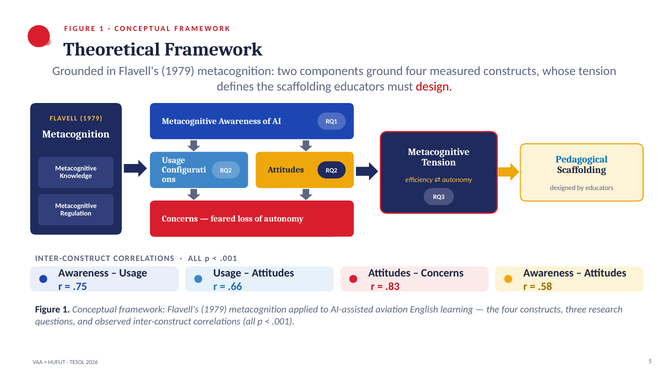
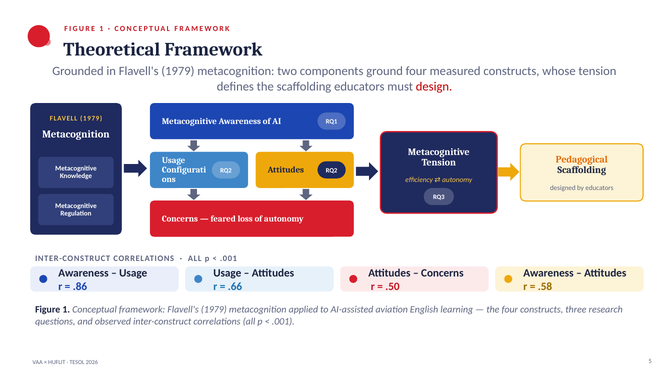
Pedagogical colour: blue -> orange
.75: .75 -> .86
.83: .83 -> .50
